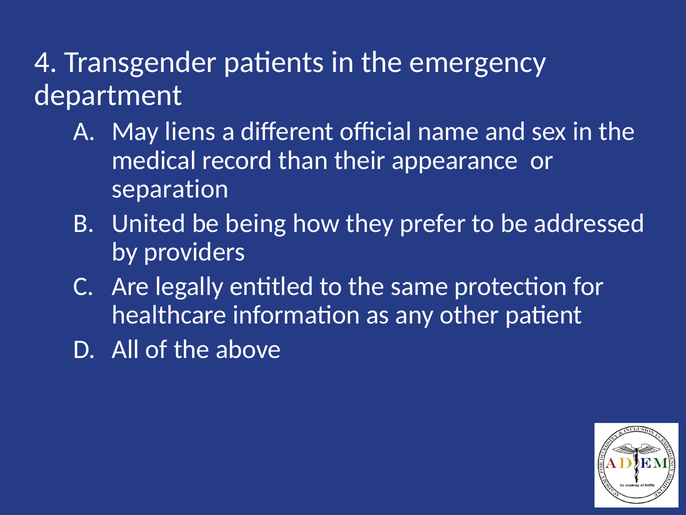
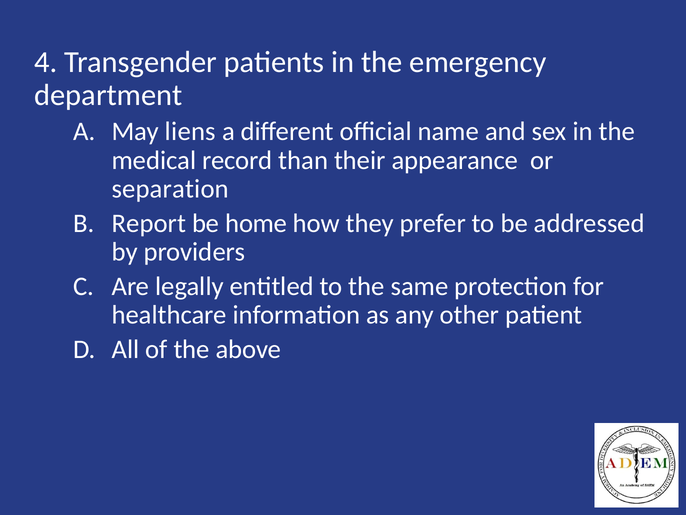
United: United -> Report
being: being -> home
